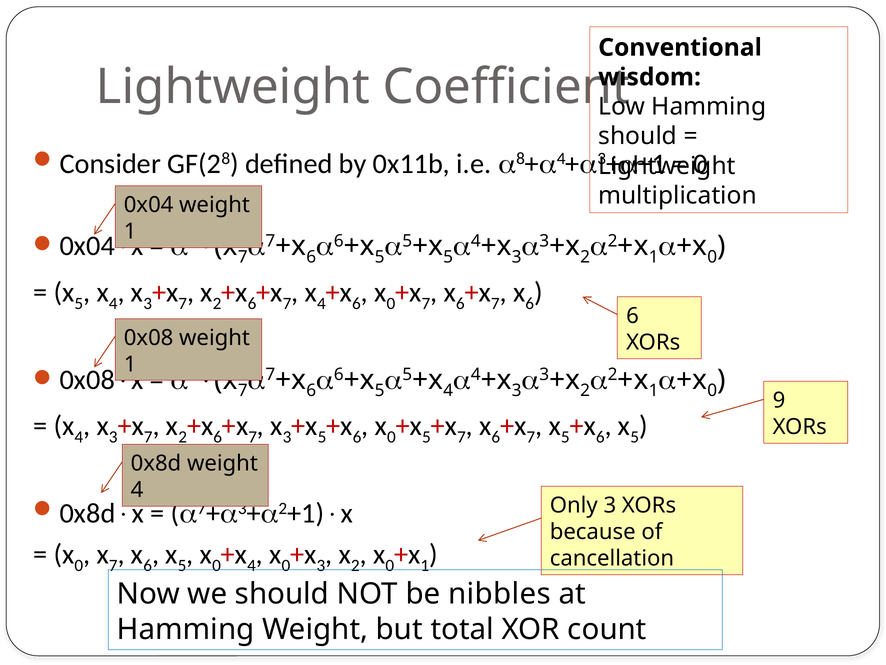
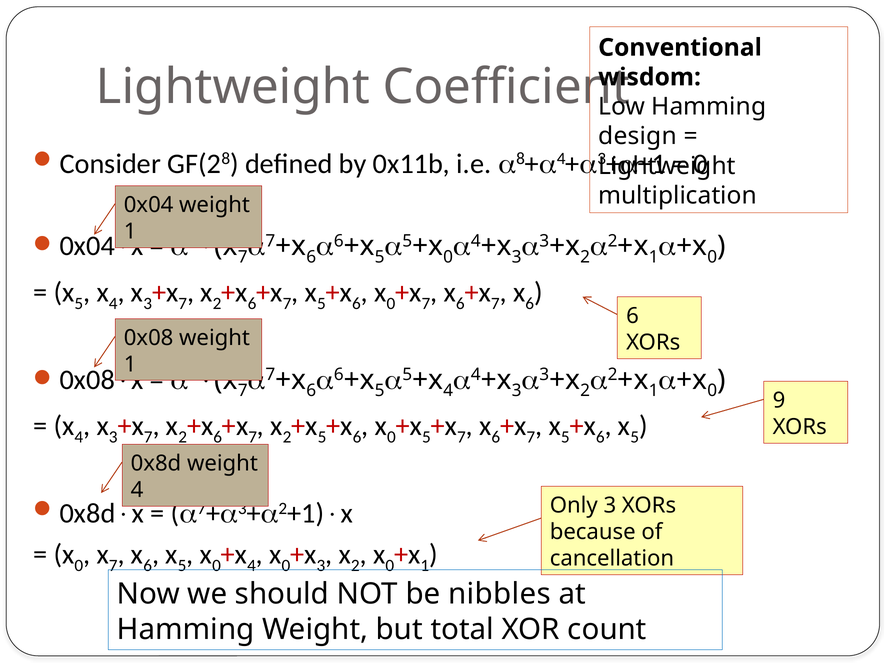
should at (638, 136): should -> design
5 at (448, 257): 5 -> 0
4 at (321, 303): 4 -> 5
3 at (287, 437): 3 -> 2
